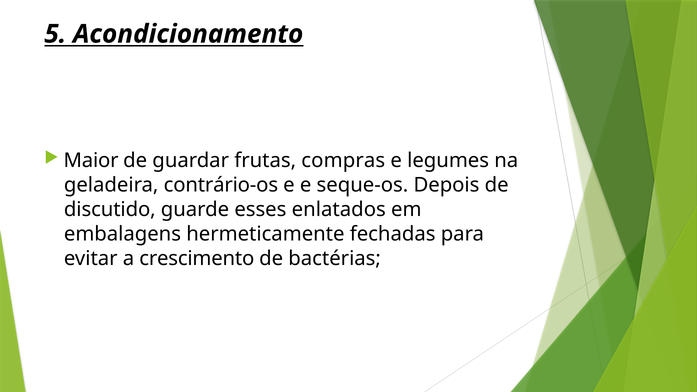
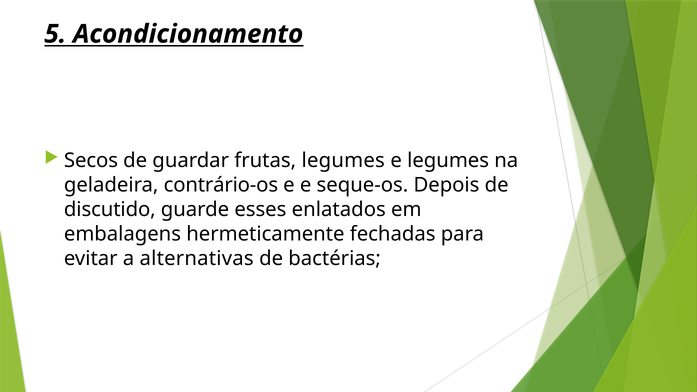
Maior: Maior -> Secos
frutas compras: compras -> legumes
crescimento: crescimento -> alternativas
